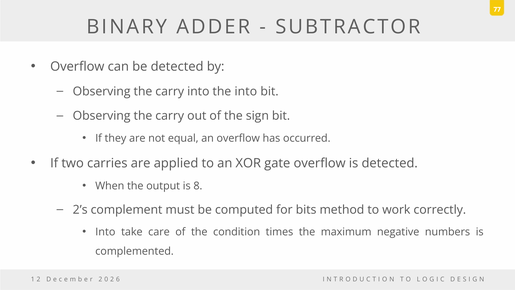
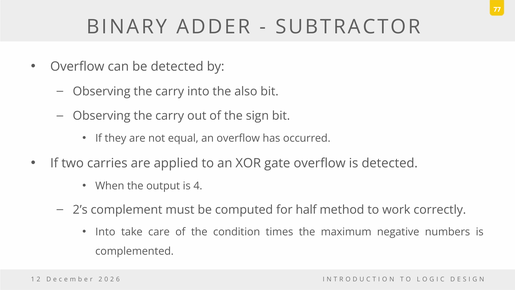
the into: into -> also
8: 8 -> 4
bits: bits -> half
